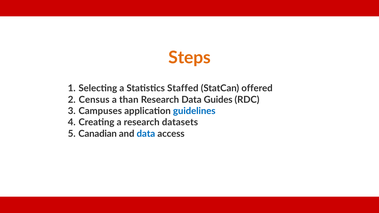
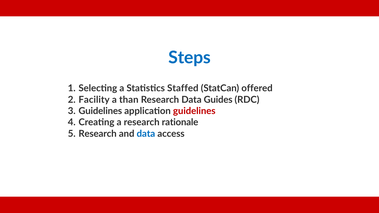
Steps colour: orange -> blue
Census: Census -> Facility
Campuses at (100, 111): Campuses -> Guidelines
guidelines at (194, 111) colour: blue -> red
datasets: datasets -> rationale
Canadian at (98, 134): Canadian -> Research
